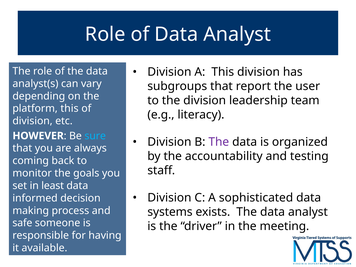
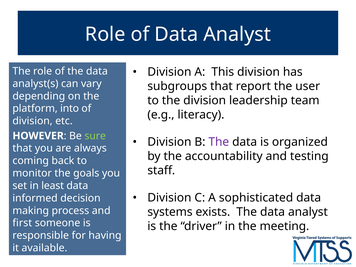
platform this: this -> into
sure colour: light blue -> light green
safe: safe -> first
